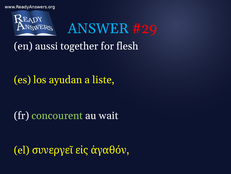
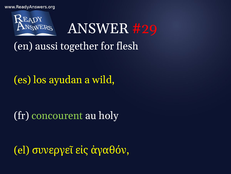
ANSWER colour: light blue -> white
liste: liste -> wild
wait: wait -> holy
